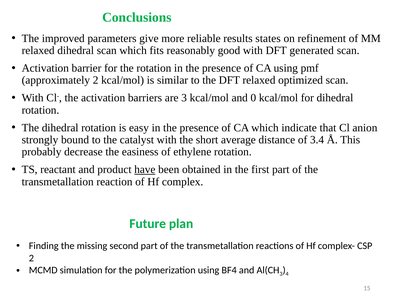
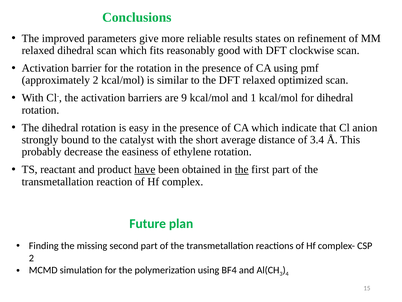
generated: generated -> clockwise
are 3: 3 -> 9
0: 0 -> 1
the at (242, 169) underline: none -> present
